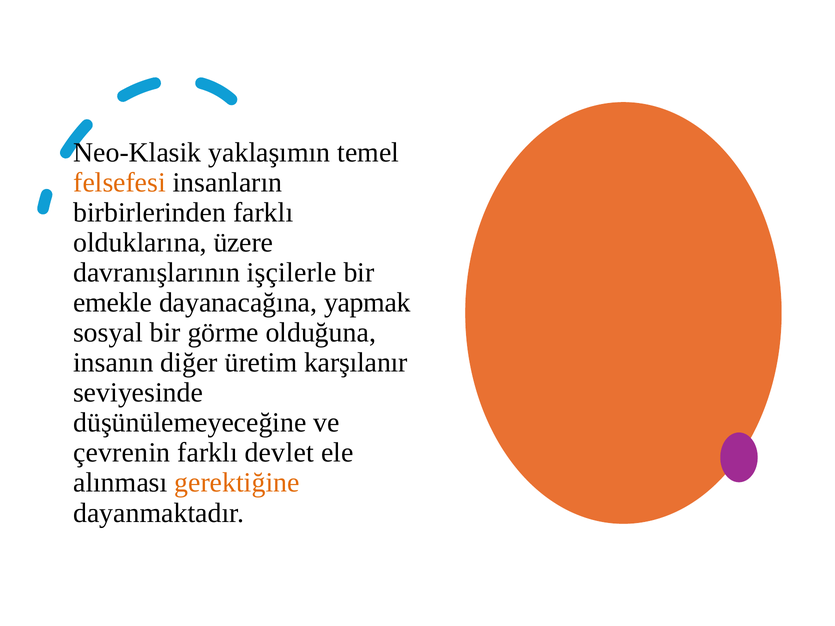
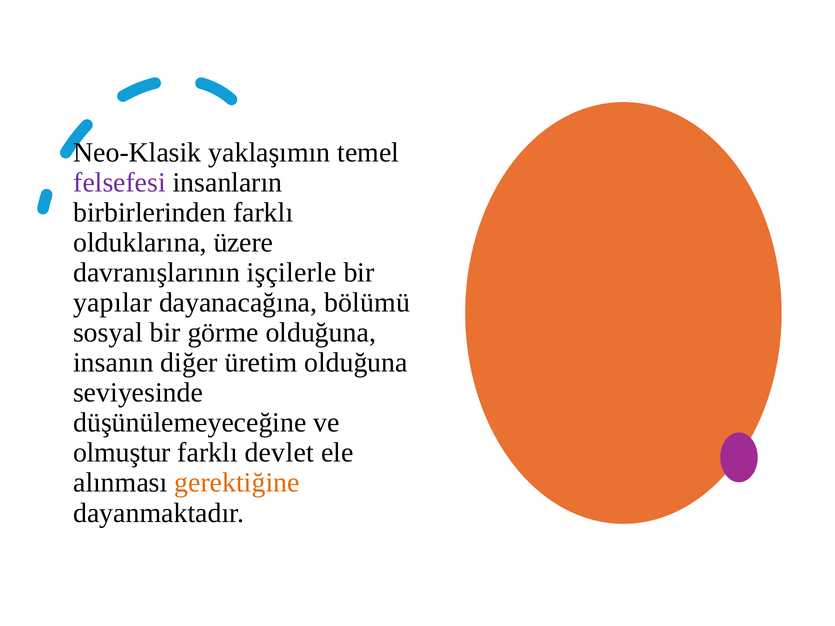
felsefesi colour: orange -> purple
emekle: emekle -> yapılar
yapmak: yapmak -> bölümü
üretim karşılanır: karşılanır -> olduğuna
çevrenin: çevrenin -> olmuştur
